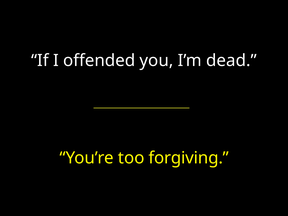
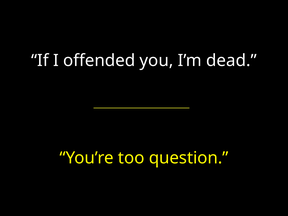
forgiving: forgiving -> question
